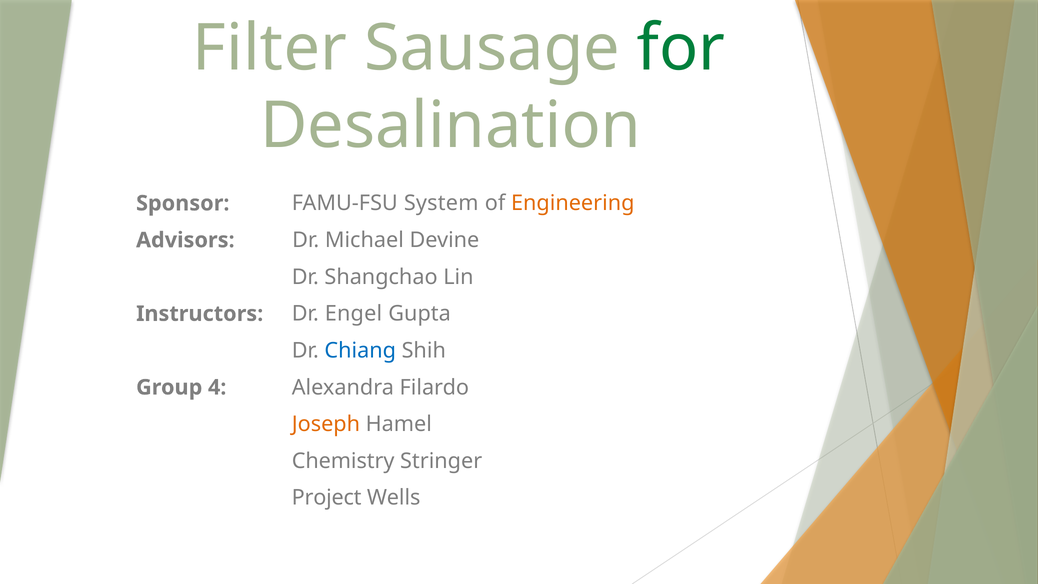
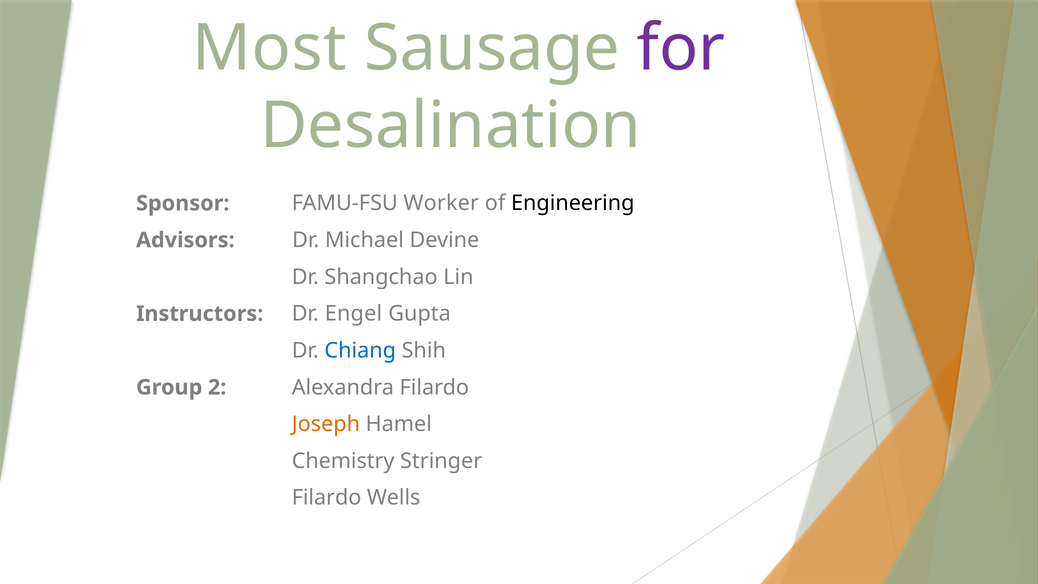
Filter: Filter -> Most
for colour: green -> purple
System: System -> Worker
Engineering colour: orange -> black
4: 4 -> 2
Project at (327, 498): Project -> Filardo
